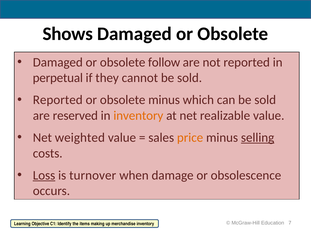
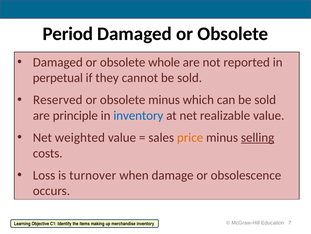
Shows: Shows -> Period
follow: follow -> whole
Reported at (58, 100): Reported -> Reserved
reserved: reserved -> principle
inventory at (138, 115) colour: orange -> blue
Loss underline: present -> none
